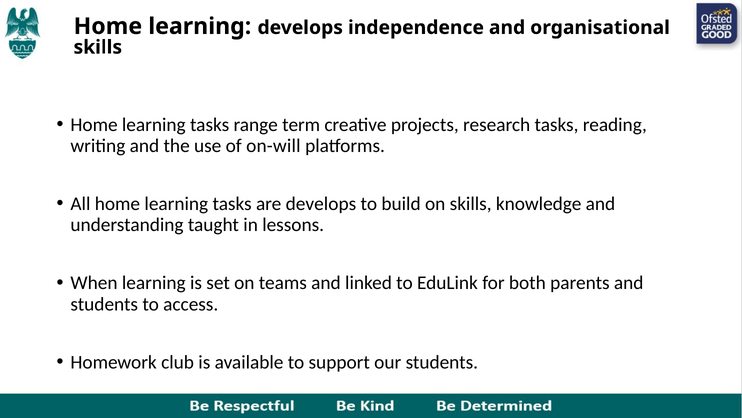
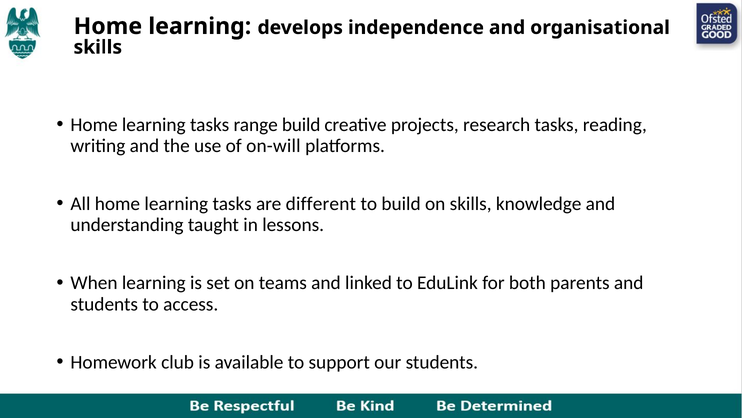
range term: term -> build
are develops: develops -> different
